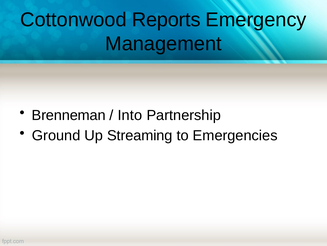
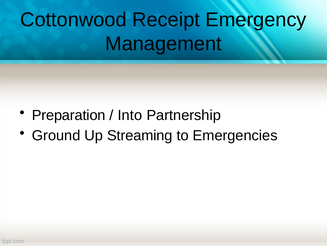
Reports: Reports -> Receipt
Brenneman: Brenneman -> Preparation
